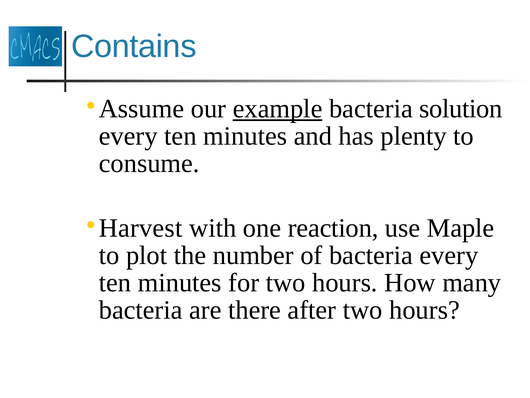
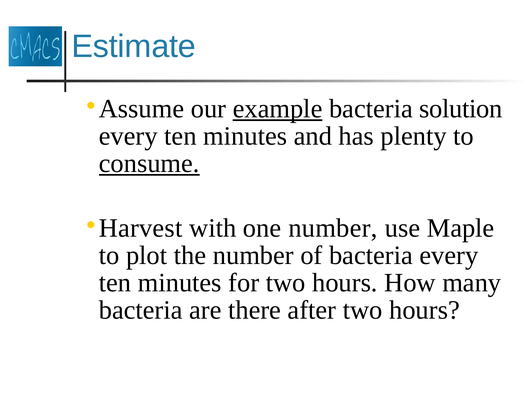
Contains: Contains -> Estimate
consume underline: none -> present
one reaction: reaction -> number
